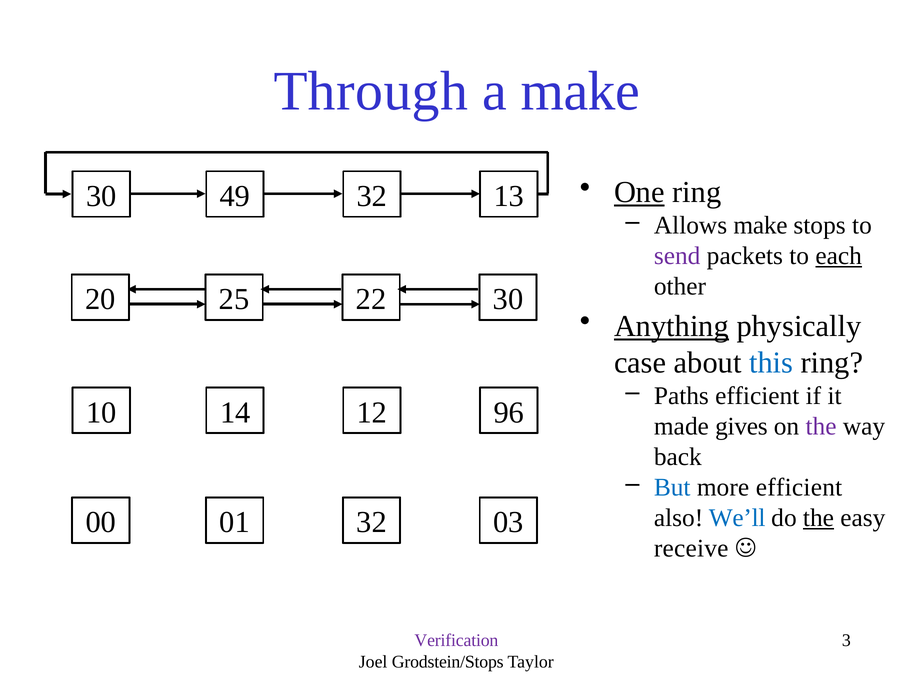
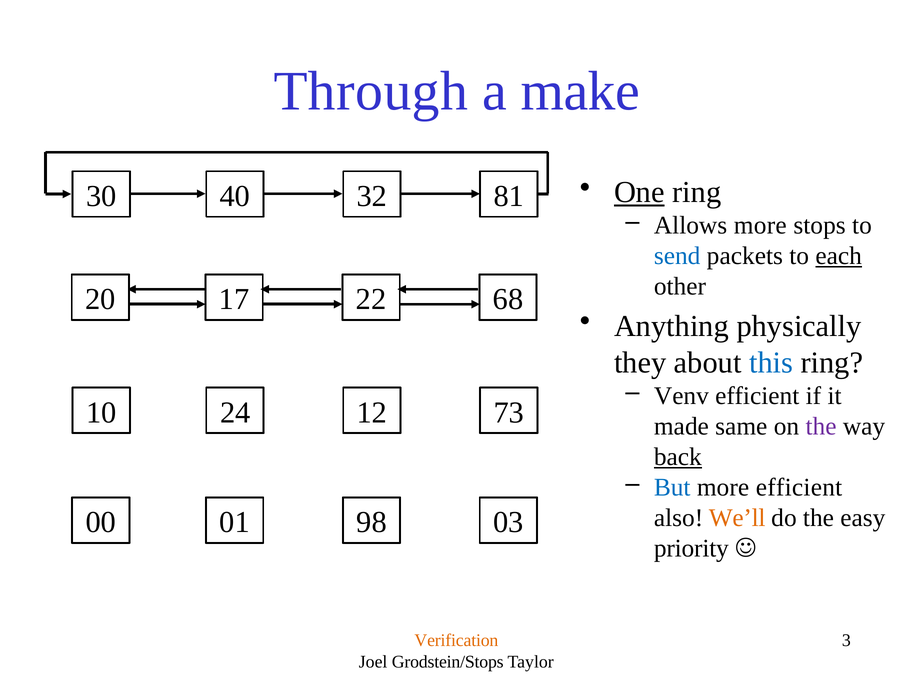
49: 49 -> 40
13: 13 -> 81
Allows make: make -> more
send colour: purple -> blue
25: 25 -> 17
22 30: 30 -> 68
Anything underline: present -> none
case: case -> they
Paths: Paths -> Venv
14: 14 -> 24
96: 96 -> 73
gives: gives -> same
back underline: none -> present
We’ll colour: blue -> orange
the at (818, 518) underline: present -> none
01 32: 32 -> 98
receive: receive -> priority
Verification colour: purple -> orange
